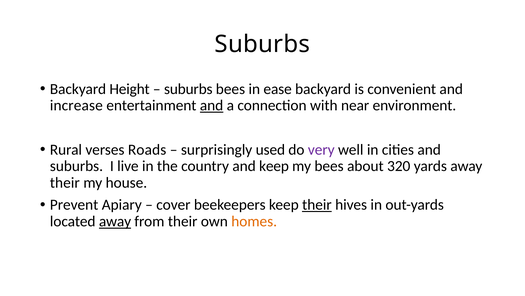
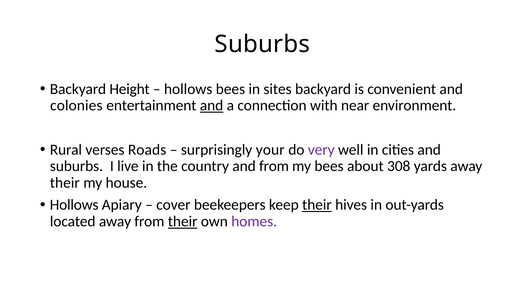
suburbs at (188, 89): suburbs -> hollows
ease: ease -> sites
increase: increase -> colonies
used: used -> your
and keep: keep -> from
320: 320 -> 308
Prevent at (74, 204): Prevent -> Hollows
away at (115, 221) underline: present -> none
their at (183, 221) underline: none -> present
homes colour: orange -> purple
